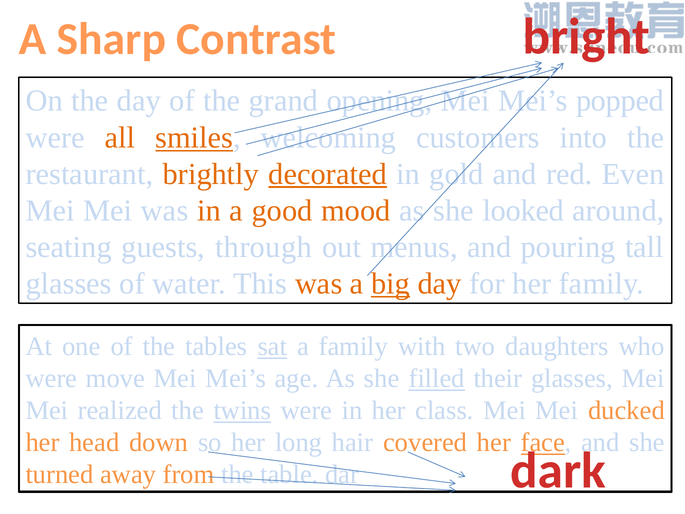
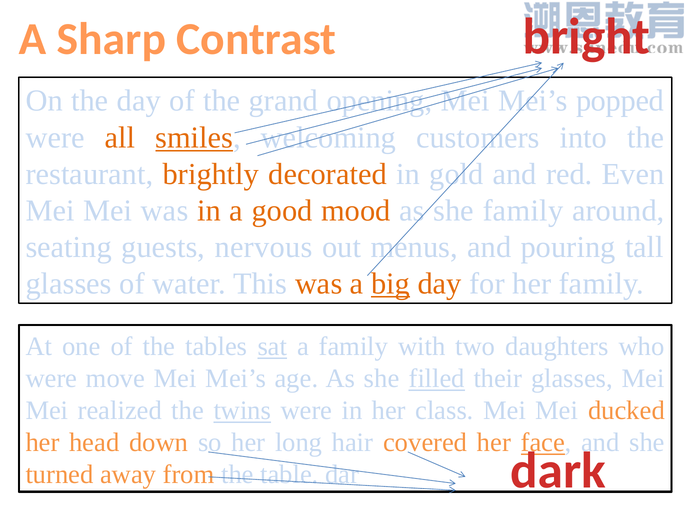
decorated underline: present -> none
she looked: looked -> family
through: through -> nervous
